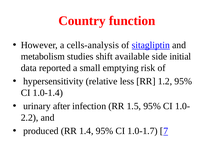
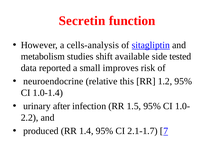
Country: Country -> Secretin
initial: initial -> tested
emptying: emptying -> improves
hypersensitivity: hypersensitivity -> neuroendocrine
less: less -> this
1.0-1.7: 1.0-1.7 -> 2.1-1.7
